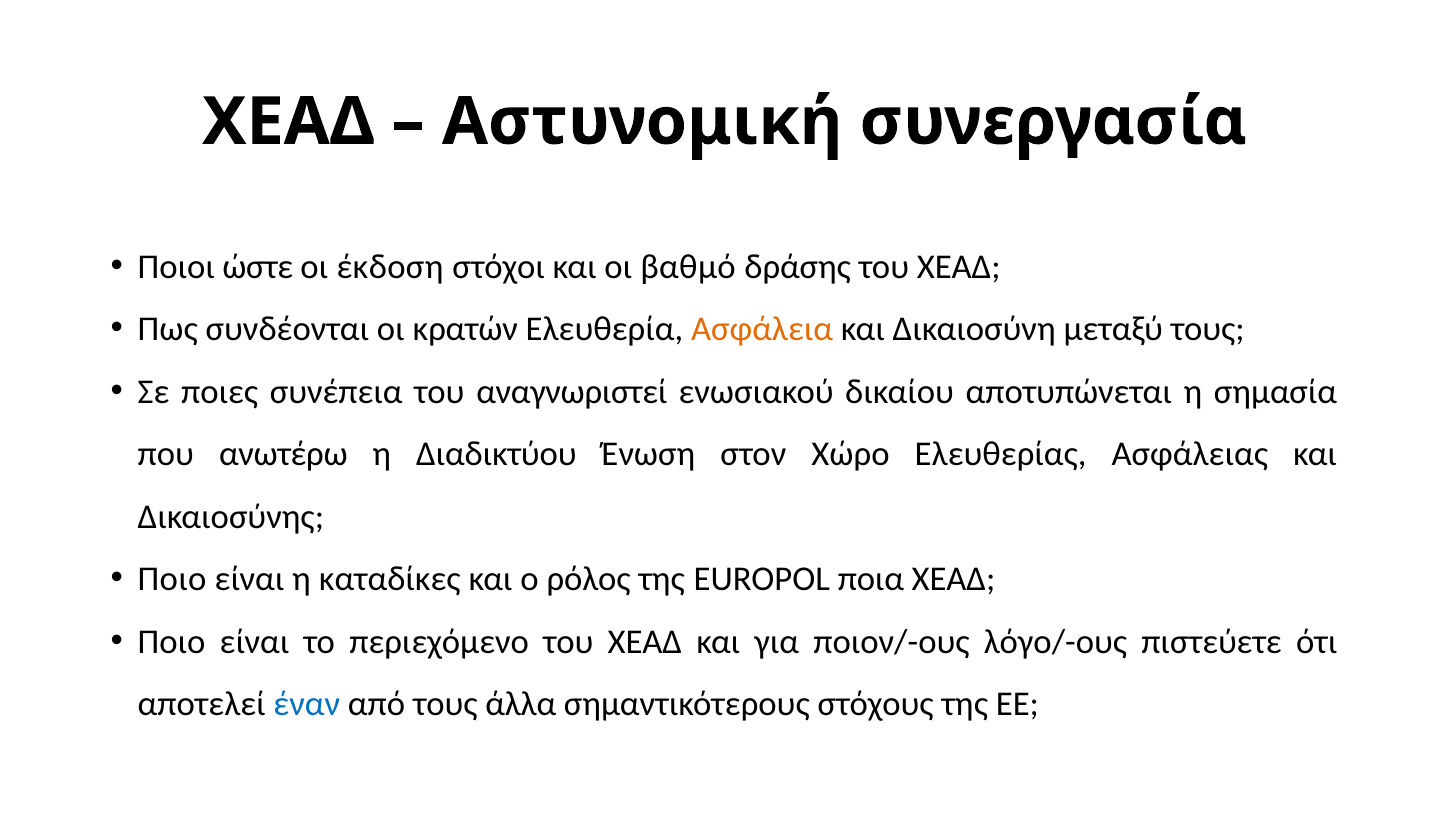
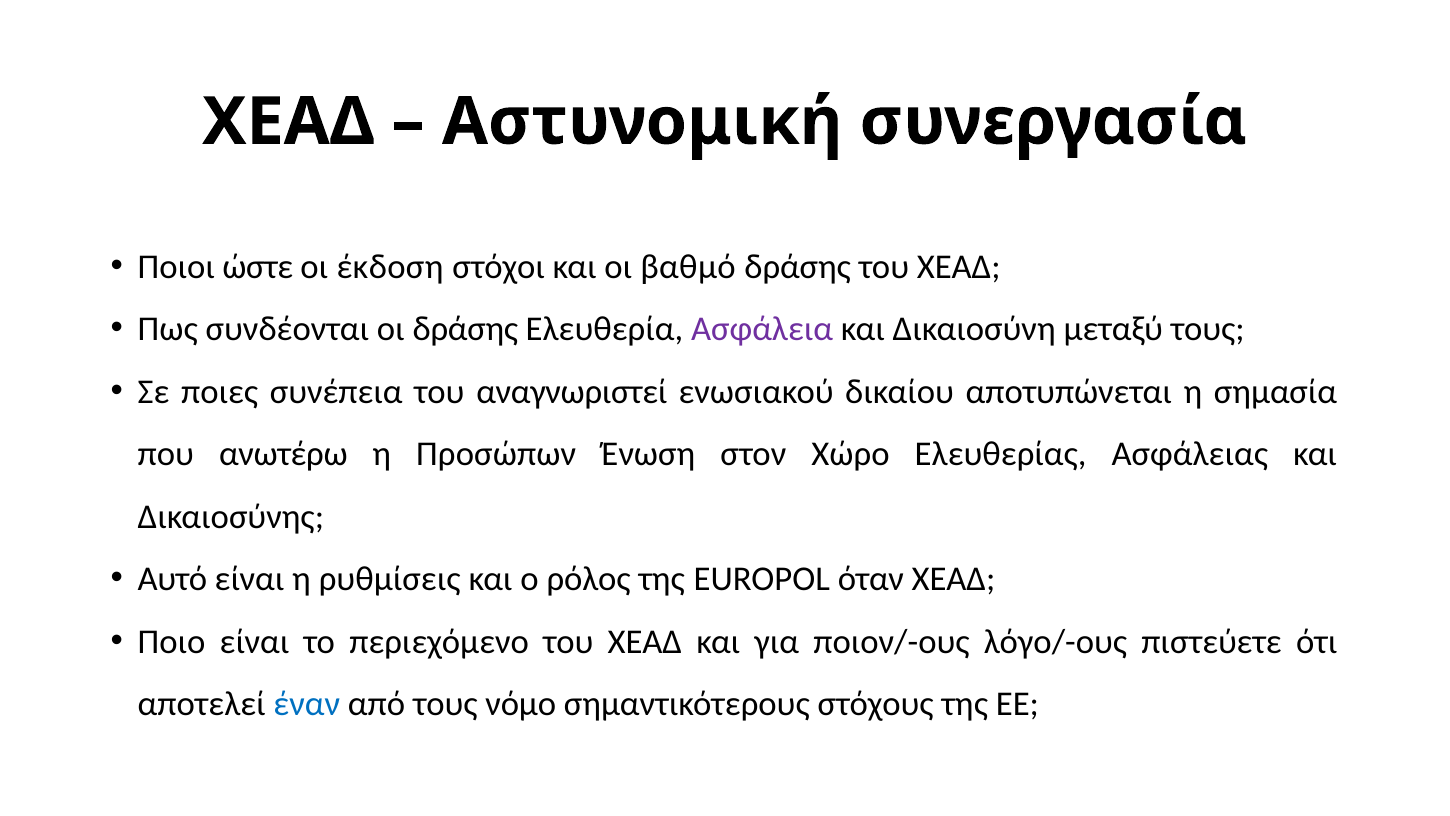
οι κρατών: κρατών -> δράσης
Ασφάλεια colour: orange -> purple
Διαδικτύου: Διαδικτύου -> Προσώπων
Ποιο at (172, 579): Ποιο -> Αυτό
καταδίκες: καταδίκες -> ρυθμίσεις
ποια: ποια -> όταν
άλλα: άλλα -> νόμο
